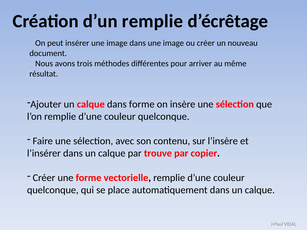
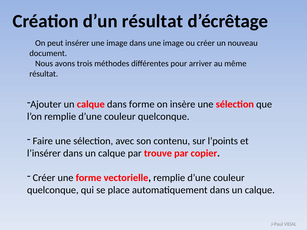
d’un remplie: remplie -> résultat
l’insère: l’insère -> l’points
